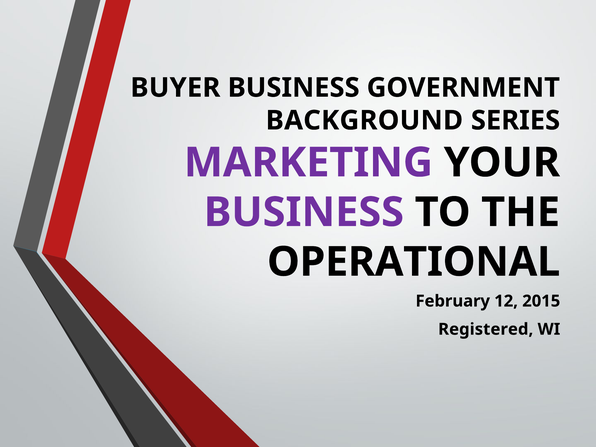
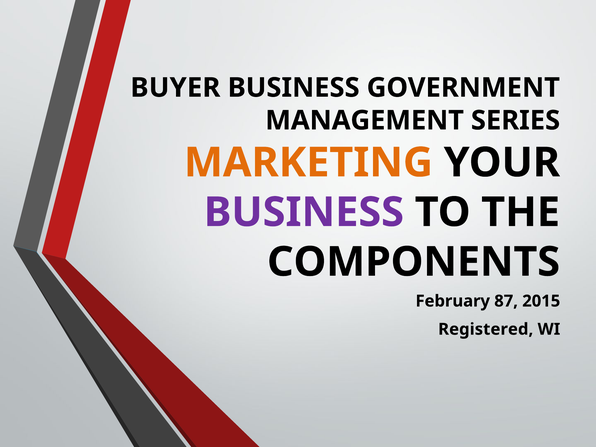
BACKGROUND: BACKGROUND -> MANAGEMENT
MARKETING colour: purple -> orange
OPERATIONAL: OPERATIONAL -> COMPONENTS
12: 12 -> 87
